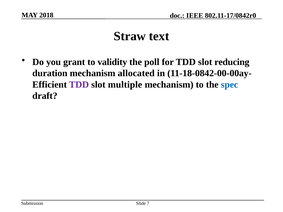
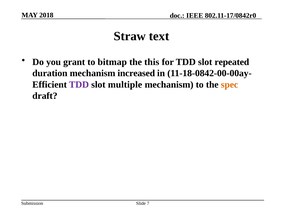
validity: validity -> bitmap
poll: poll -> this
reducing: reducing -> repeated
allocated: allocated -> increased
spec colour: blue -> orange
